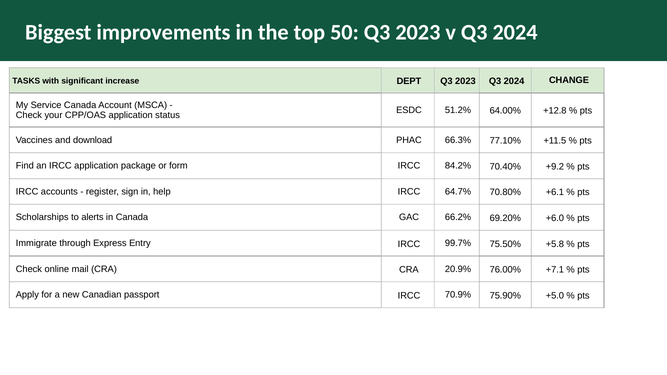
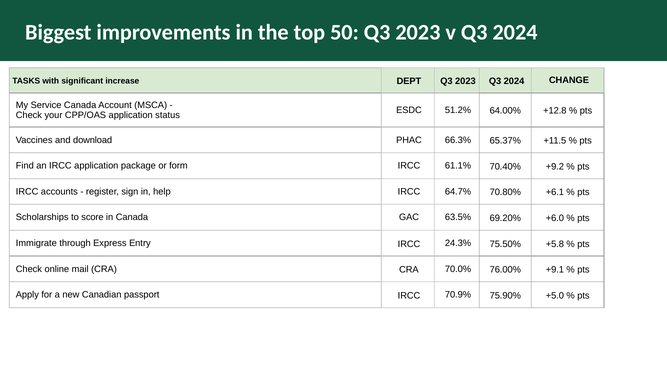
77.10%: 77.10% -> 65.37%
84.2%: 84.2% -> 61.1%
alerts: alerts -> score
66.2%: 66.2% -> 63.5%
99.7%: 99.7% -> 24.3%
20.9%: 20.9% -> 70.0%
+7.1: +7.1 -> +9.1
